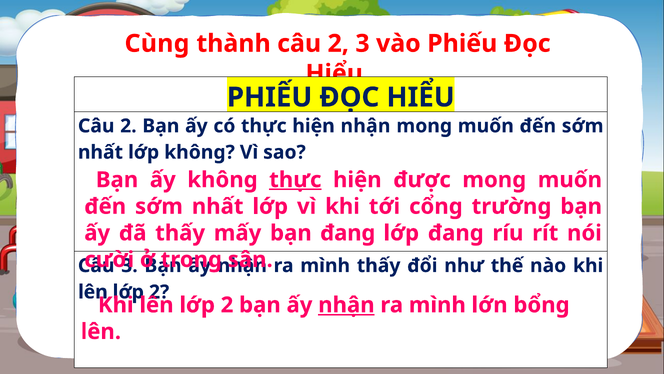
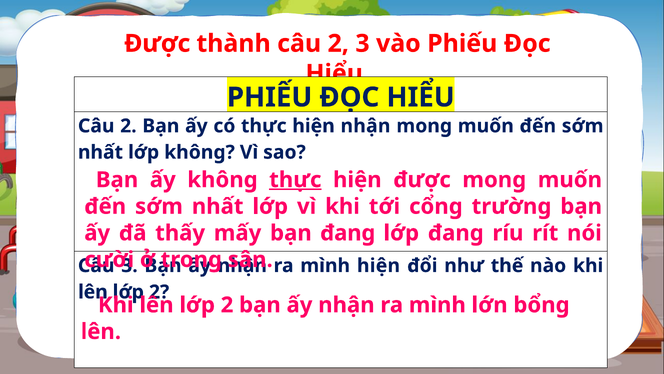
Cùng at (157, 44): Cùng -> Được
mình thấy: thấy -> hiện
nhận at (346, 305) underline: present -> none
